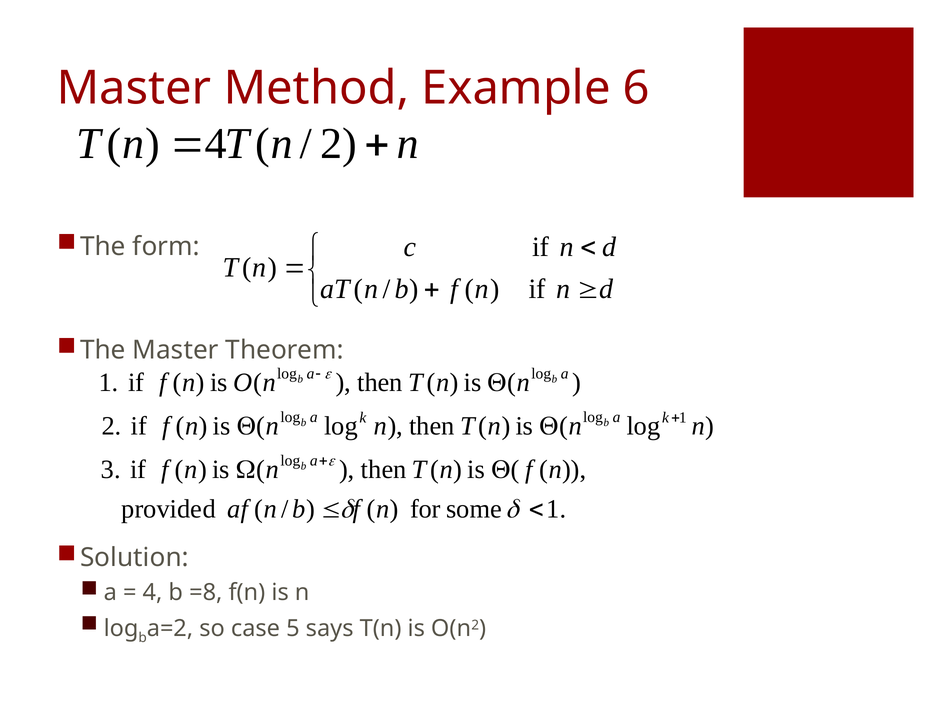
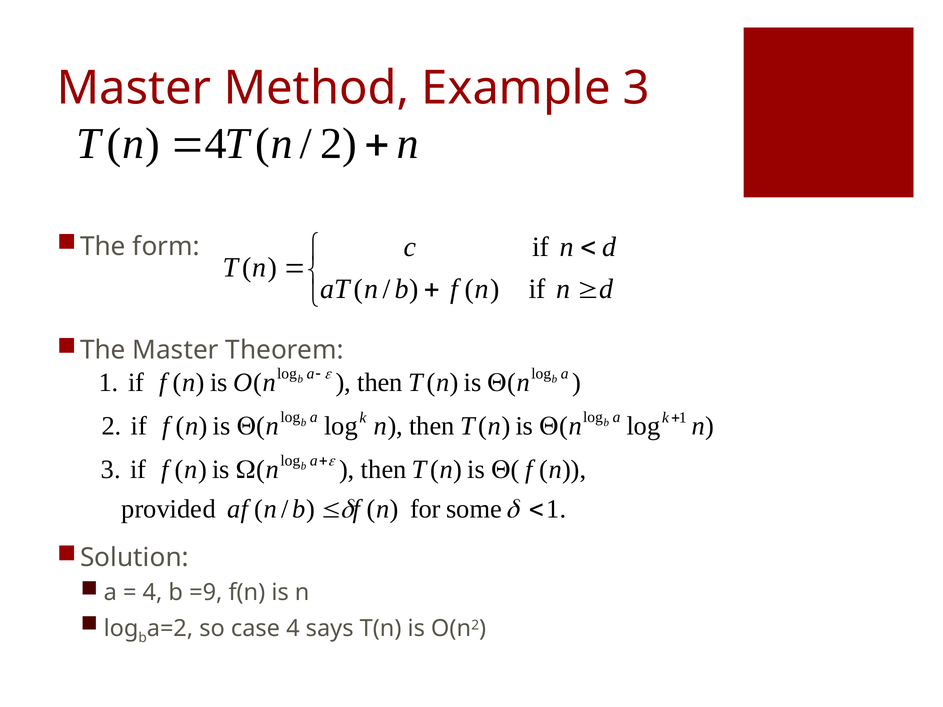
Example 6: 6 -> 3
=8: =8 -> =9
case 5: 5 -> 4
